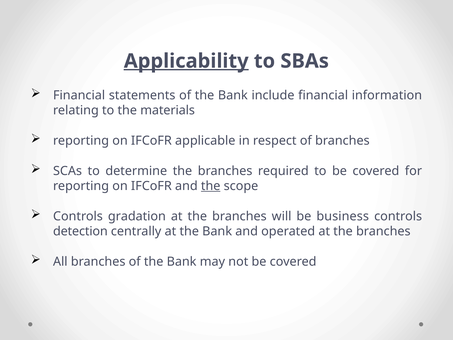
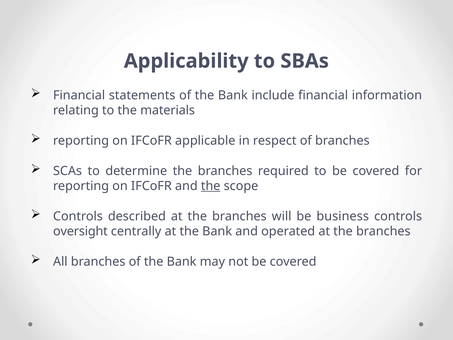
Applicability underline: present -> none
gradation: gradation -> described
detection: detection -> oversight
